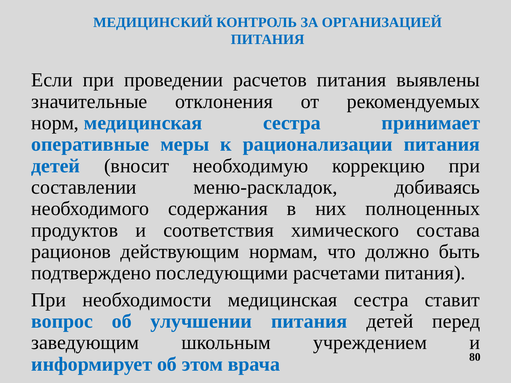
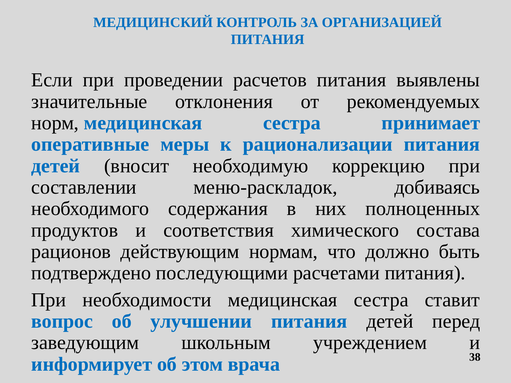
80: 80 -> 38
